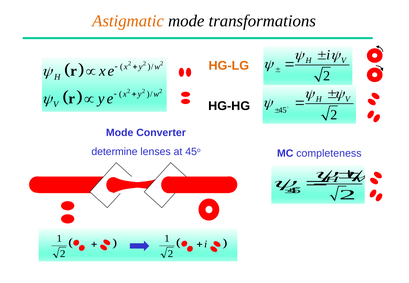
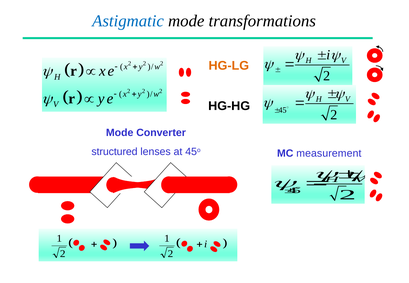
Astigmatic colour: orange -> blue
determine: determine -> structured
completeness: completeness -> measurement
